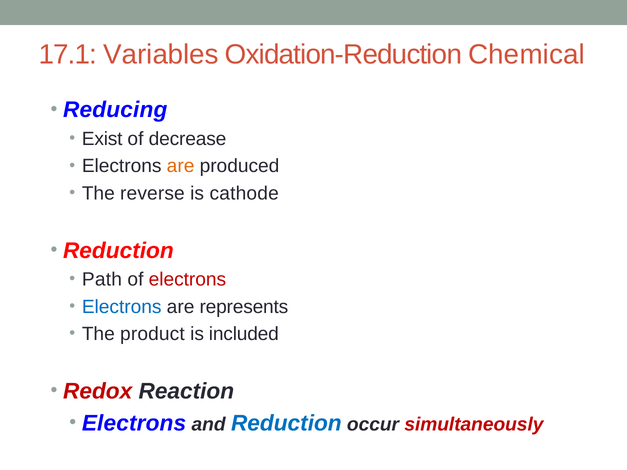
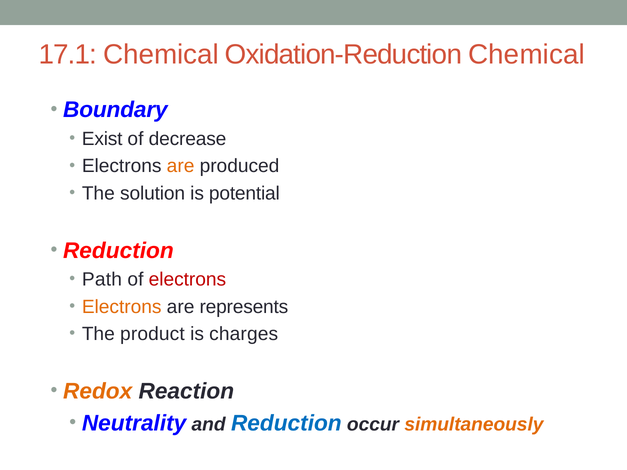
17.1 Variables: Variables -> Chemical
Reducing: Reducing -> Boundary
reverse: reverse -> solution
cathode: cathode -> potential
Electrons at (122, 307) colour: blue -> orange
included: included -> charges
Redox colour: red -> orange
Electrons at (134, 423): Electrons -> Neutrality
simultaneously colour: red -> orange
